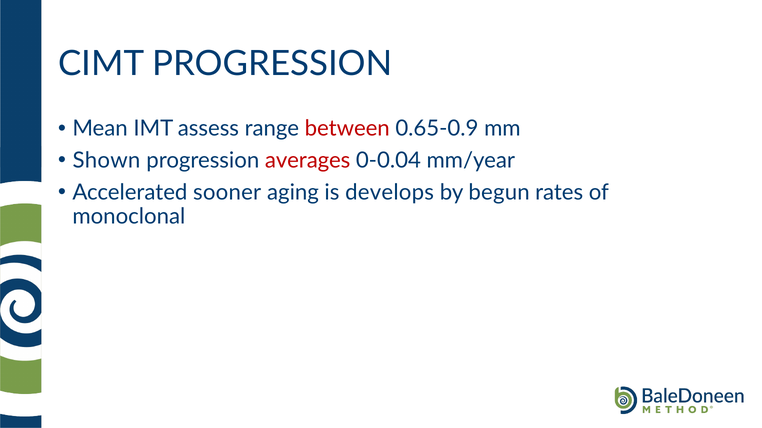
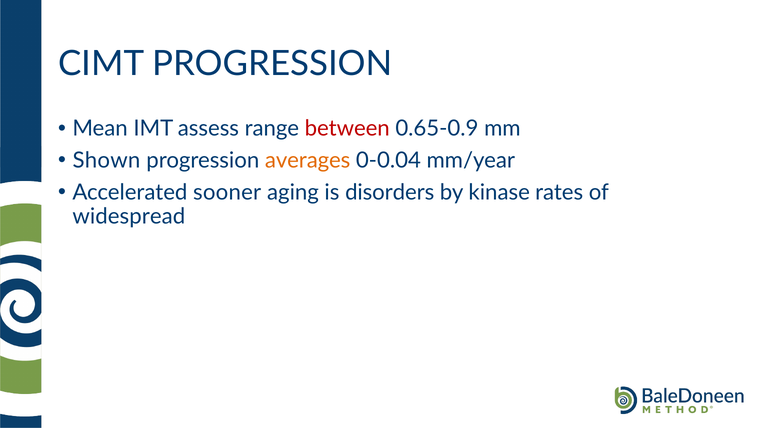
averages colour: red -> orange
develops: develops -> disorders
begun: begun -> kinase
monoclonal: monoclonal -> widespread
